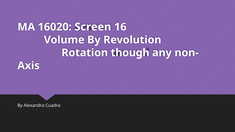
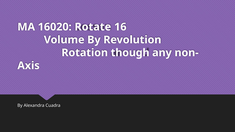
Screen: Screen -> Rotate
